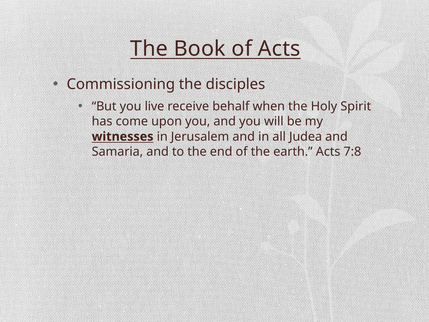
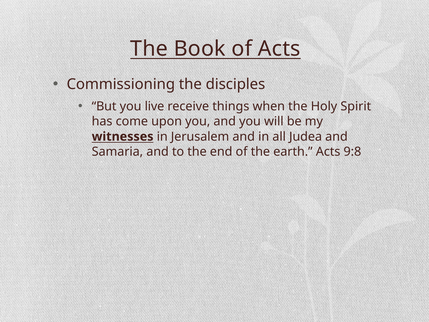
behalf: behalf -> things
7:8: 7:8 -> 9:8
